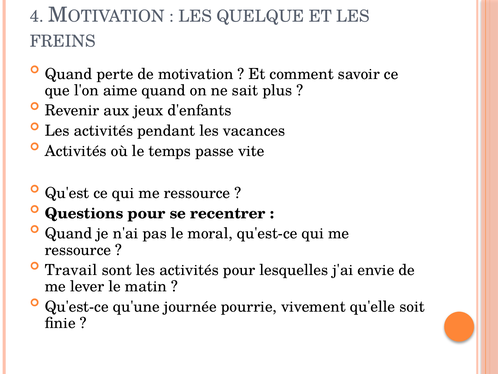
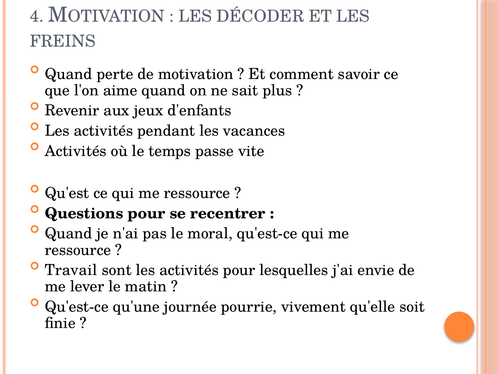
QUELQUE: QUELQUE -> DÉCODER
